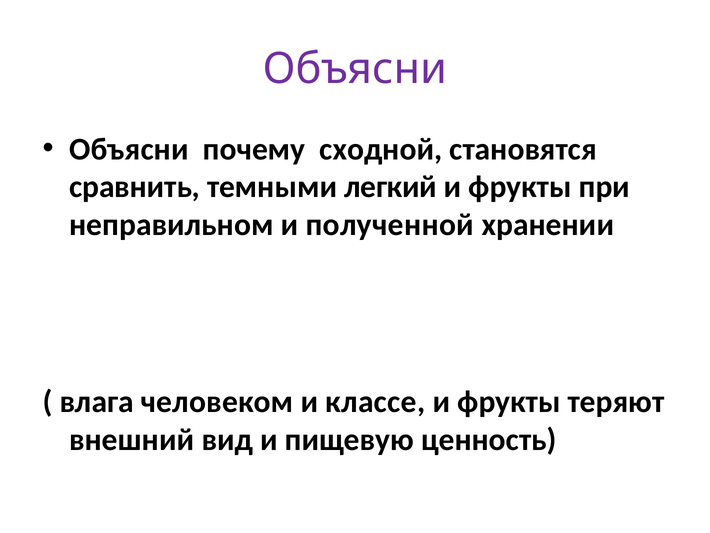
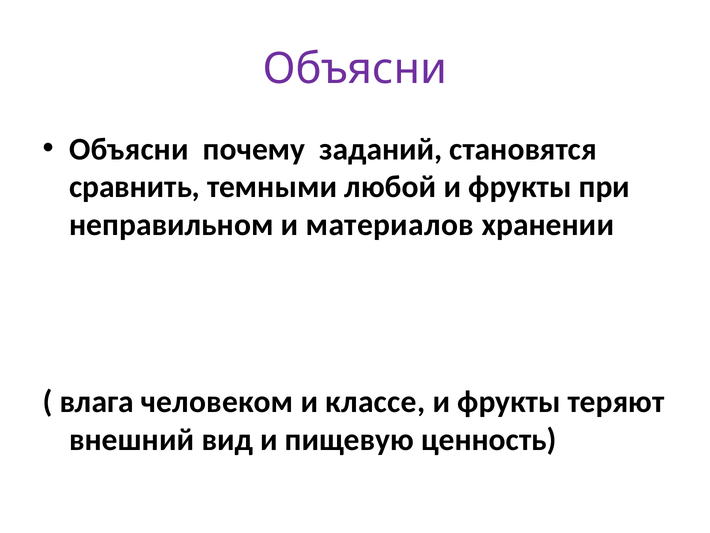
сходной: сходной -> заданий
легкий: легкий -> любой
полученной: полученной -> материалов
